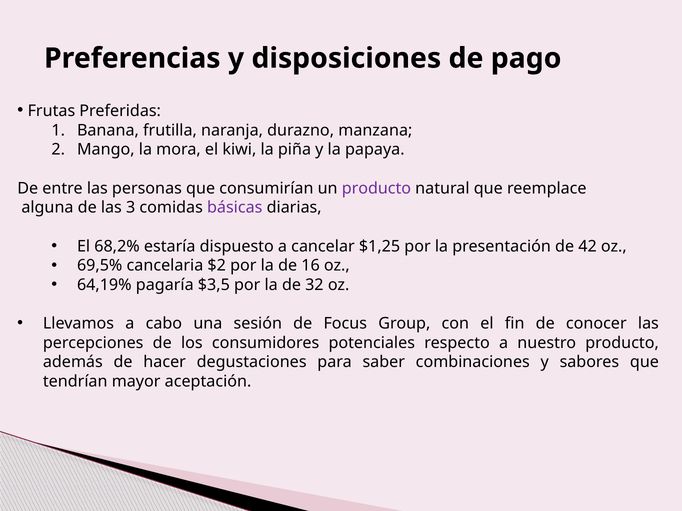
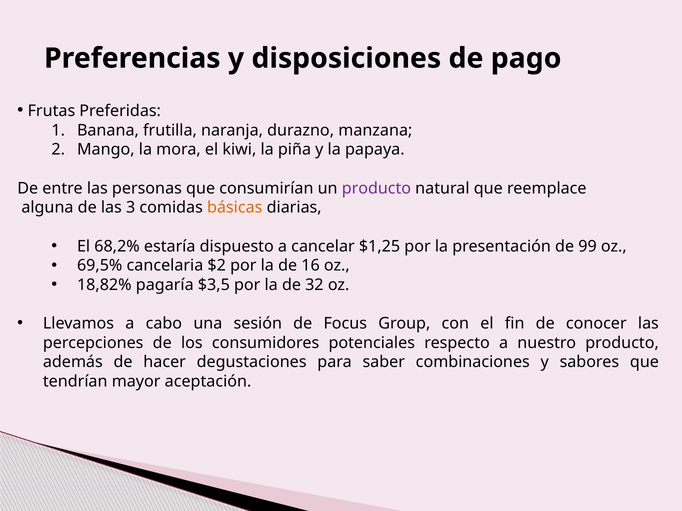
básicas colour: purple -> orange
42: 42 -> 99
64,19%: 64,19% -> 18,82%
